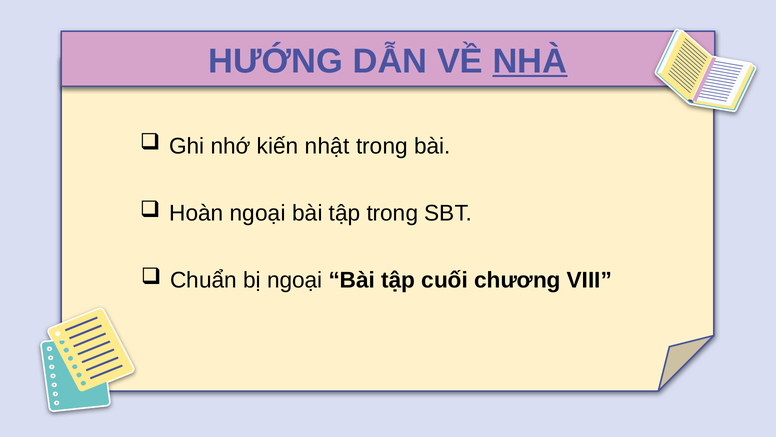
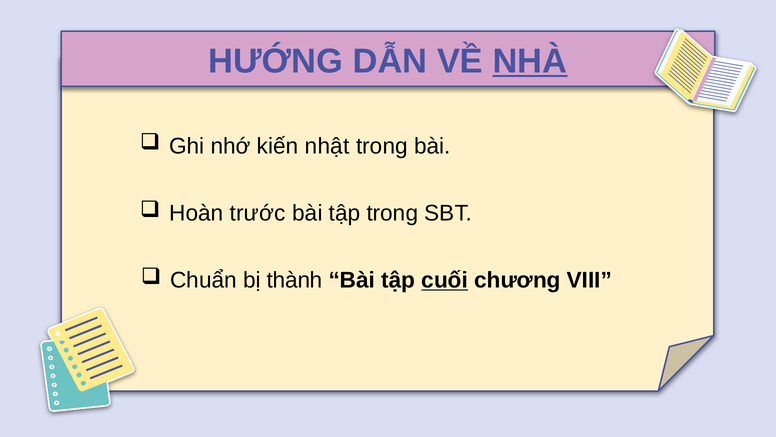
Hoàn ngoại: ngoại -> trước
bị ngoại: ngoại -> thành
cuối underline: none -> present
